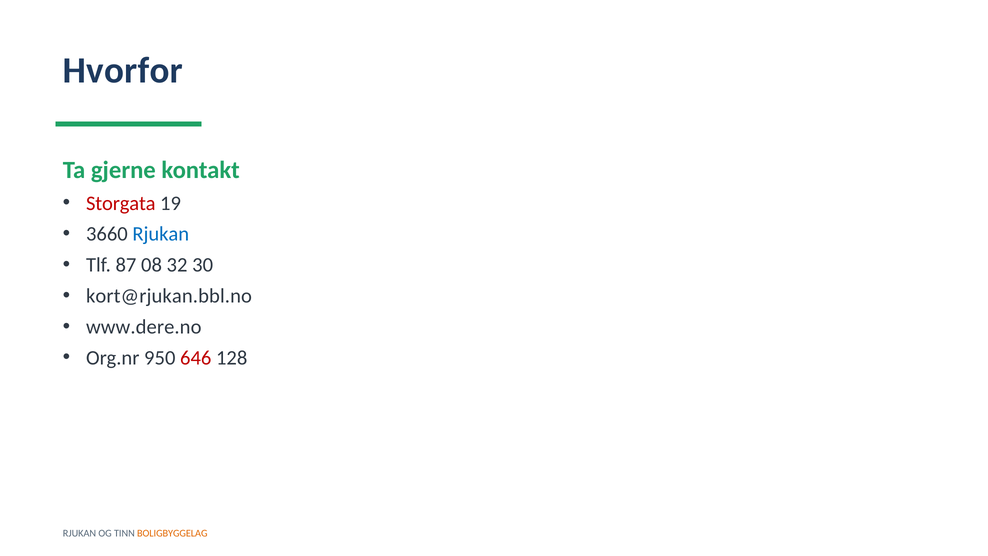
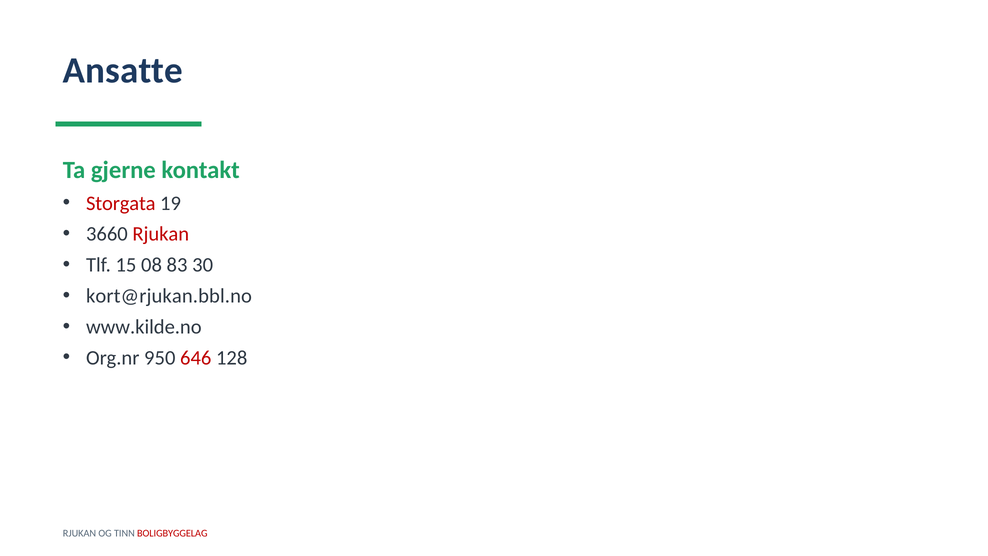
Hvorfor: Hvorfor -> Ansatte
Rjukan at (161, 234) colour: blue -> red
87: 87 -> 15
32: 32 -> 83
www.dere.no: www.dere.no -> www.kilde.no
BOLIGBYGGELAG colour: orange -> red
